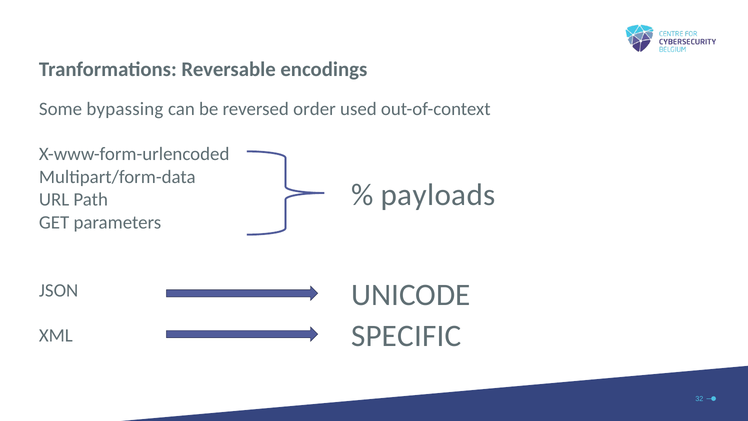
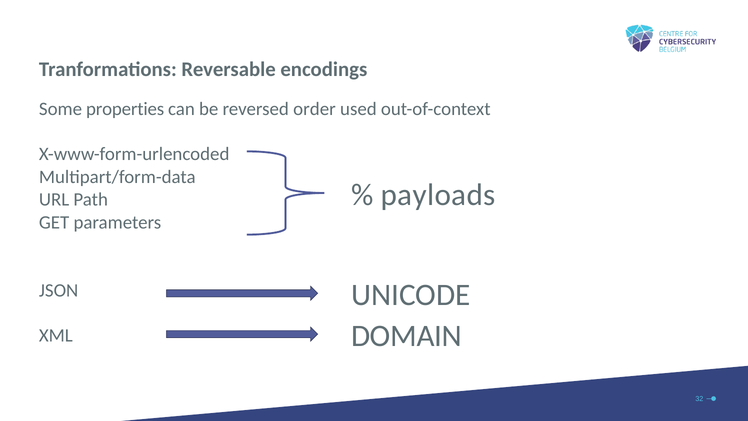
bypassing: bypassing -> properties
SPECIFIC: SPECIFIC -> DOMAIN
